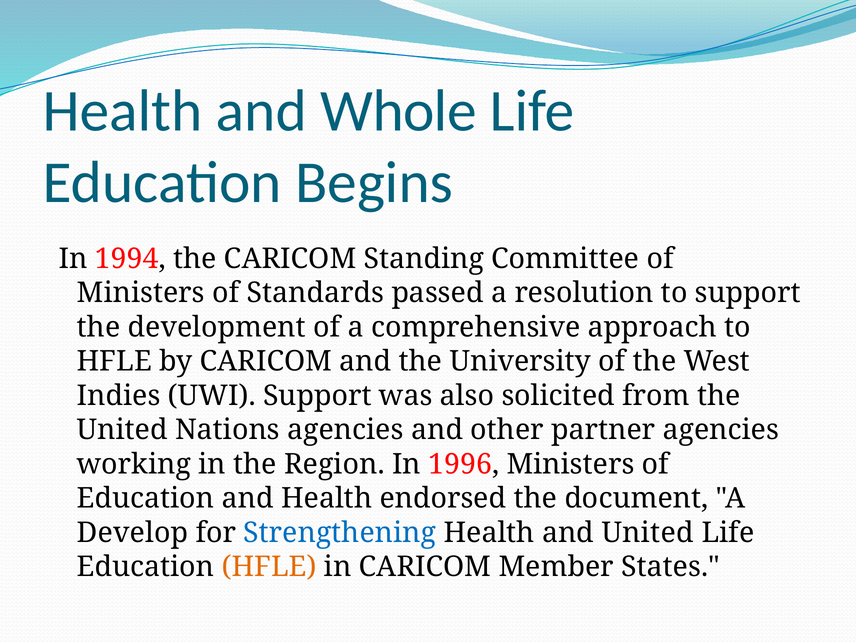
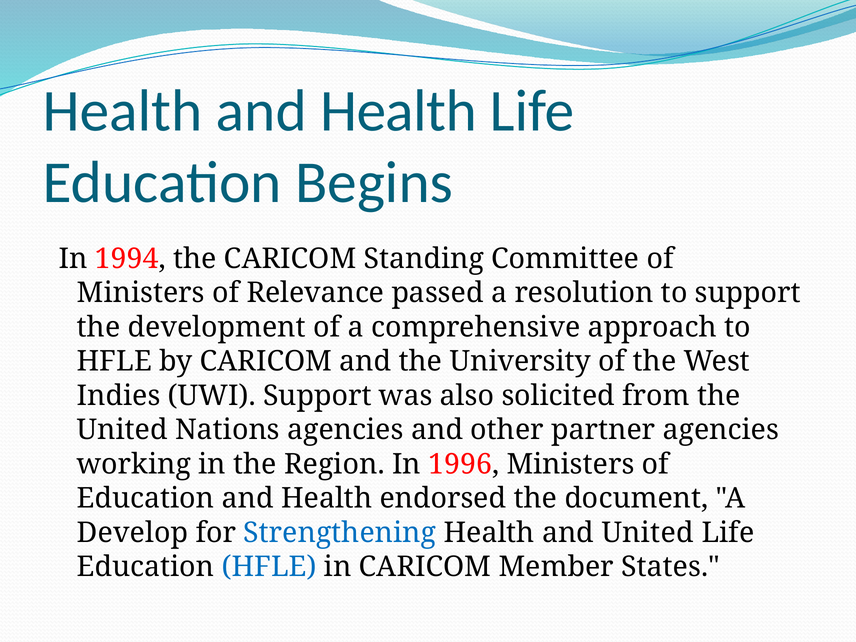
Health and Whole: Whole -> Health
Standards: Standards -> Relevance
HFLE at (269, 567) colour: orange -> blue
